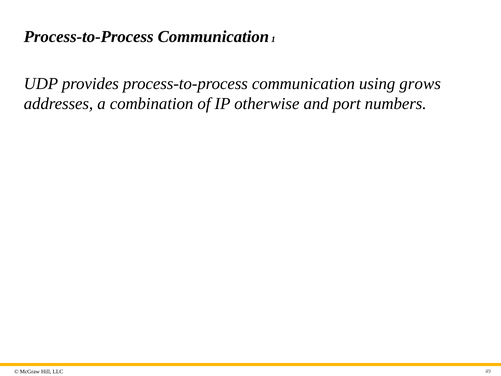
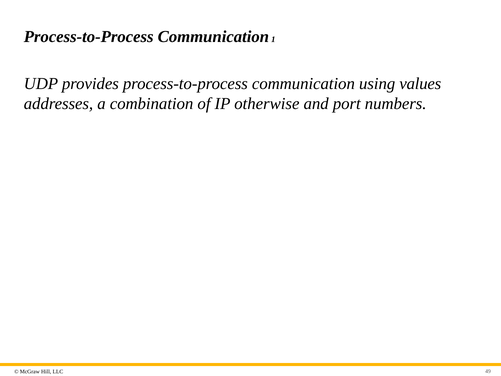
grows: grows -> values
